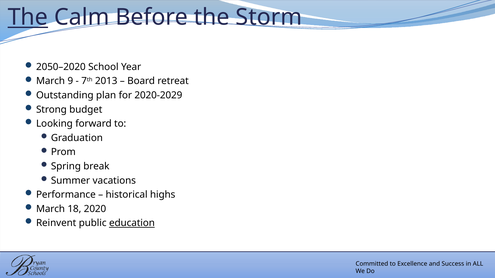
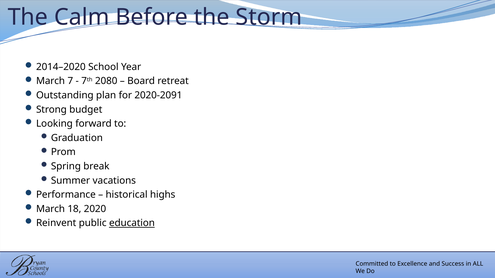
The at (28, 17) underline: present -> none
2050–2020: 2050–2020 -> 2014–2020
9: 9 -> 7
2013: 2013 -> 2080
2020-2029: 2020-2029 -> 2020-2091
